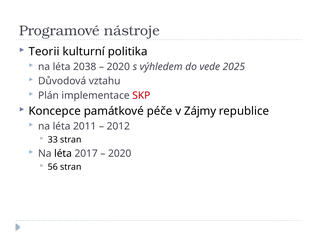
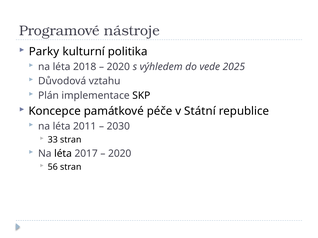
Teorii: Teorii -> Parky
2038: 2038 -> 2018
SKP colour: red -> black
Zájmy: Zájmy -> Státní
2012: 2012 -> 2030
